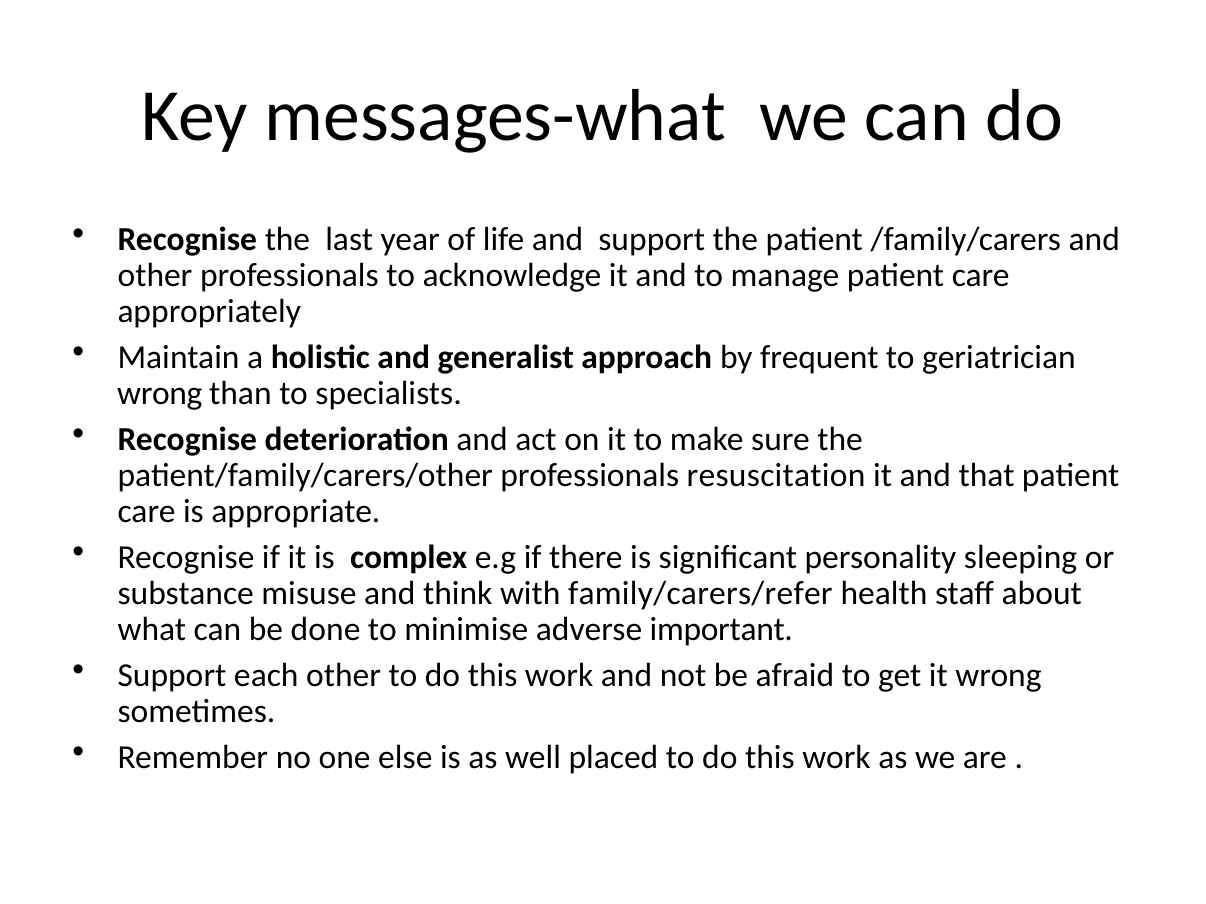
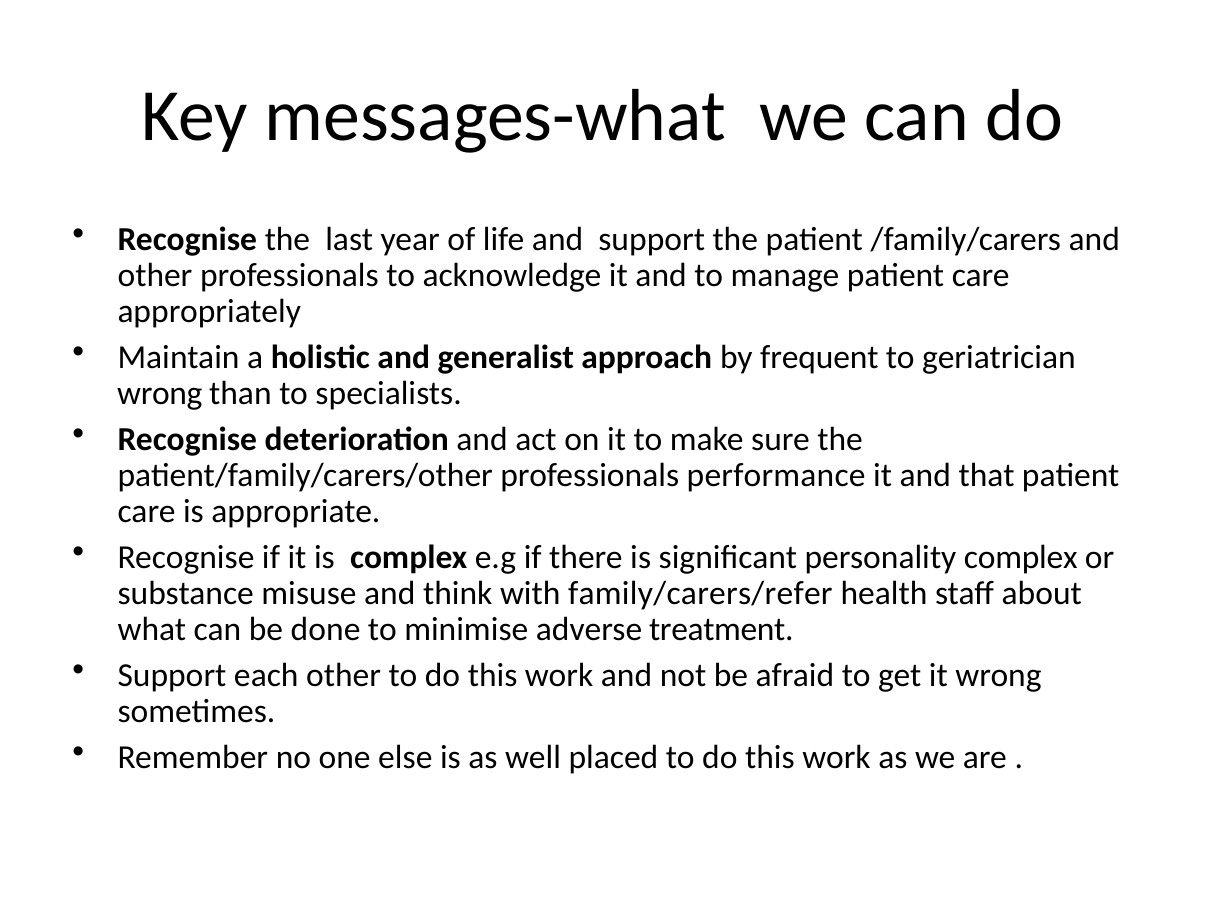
resuscitation: resuscitation -> performance
personality sleeping: sleeping -> complex
important: important -> treatment
